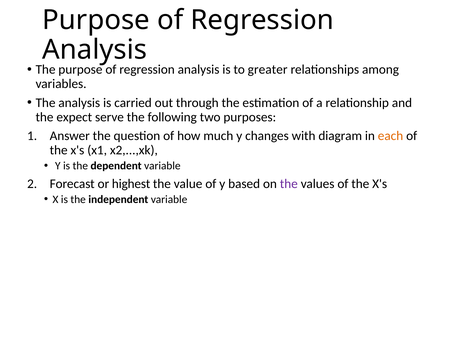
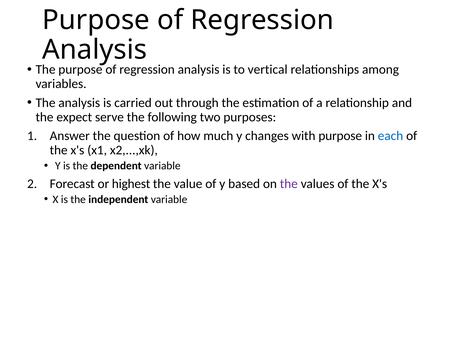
greater: greater -> vertical
with diagram: diagram -> purpose
each colour: orange -> blue
